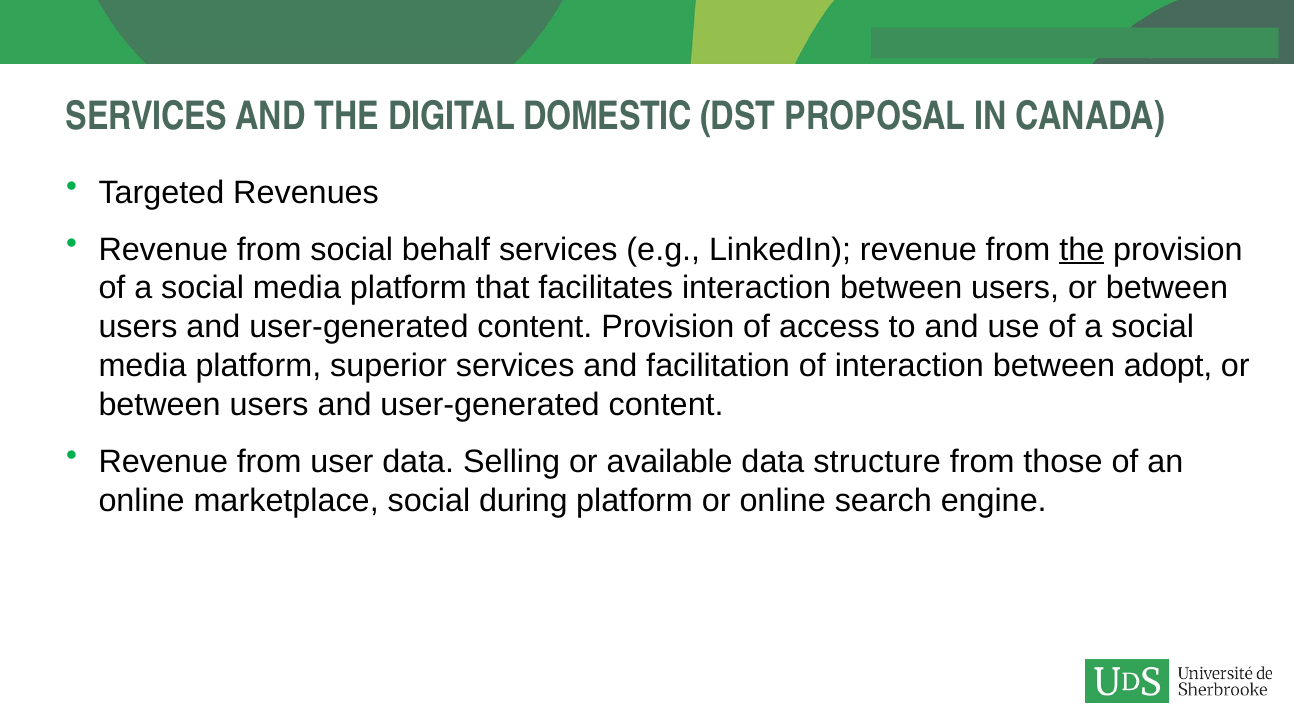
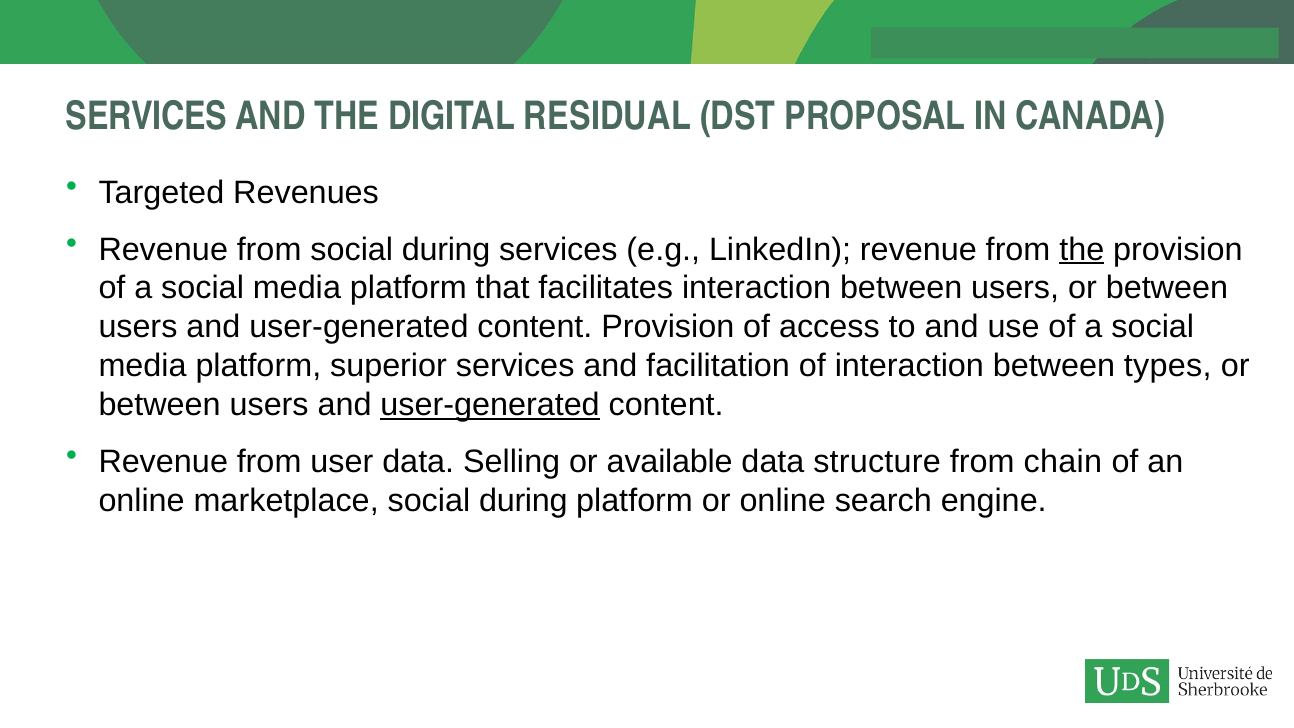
DOMESTIC: DOMESTIC -> RESIDUAL
from social behalf: behalf -> during
adopt: adopt -> types
user-generated at (490, 405) underline: none -> present
those: those -> chain
